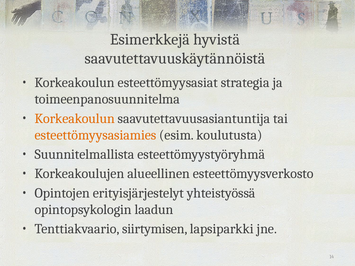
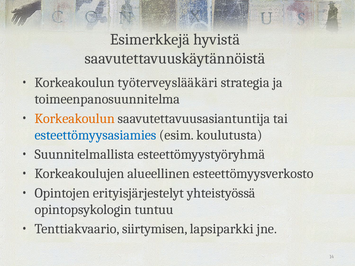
esteettömyysasiat: esteettömyysasiat -> työterveyslääkäri
esteettömyysasiamies colour: orange -> blue
laadun: laadun -> tuntuu
